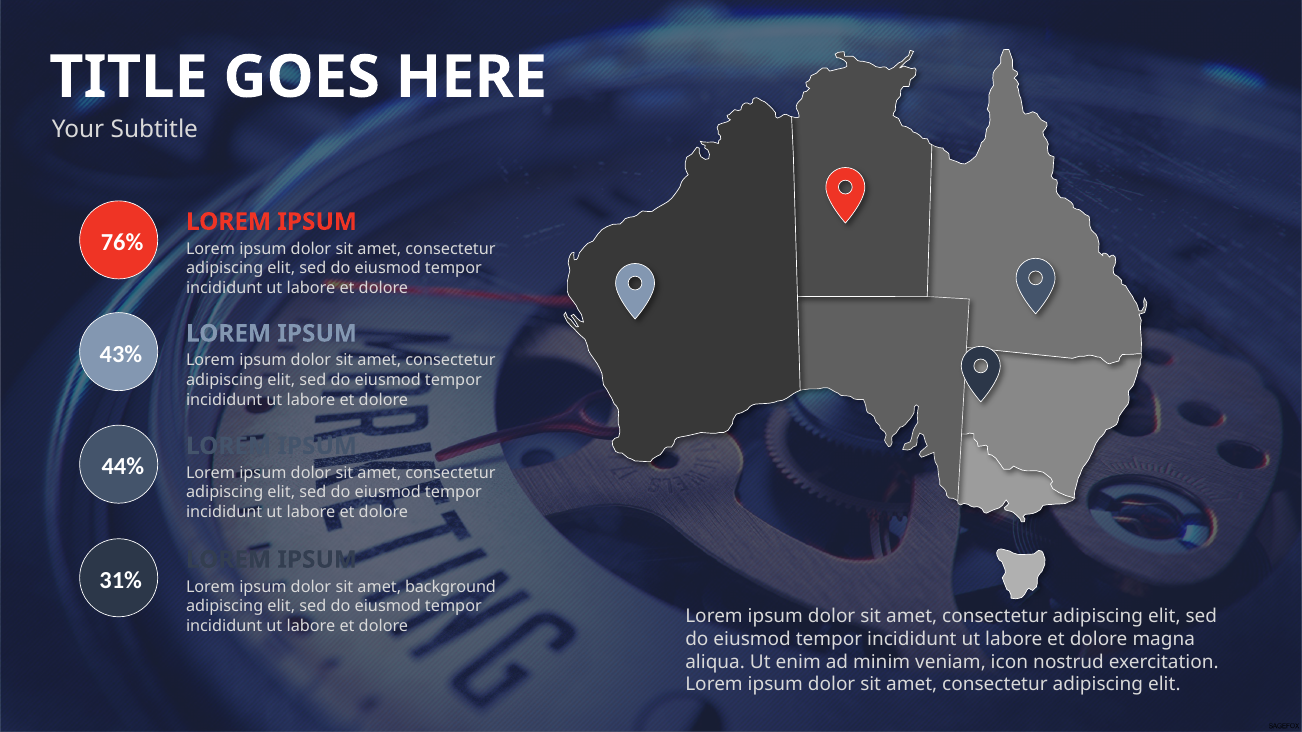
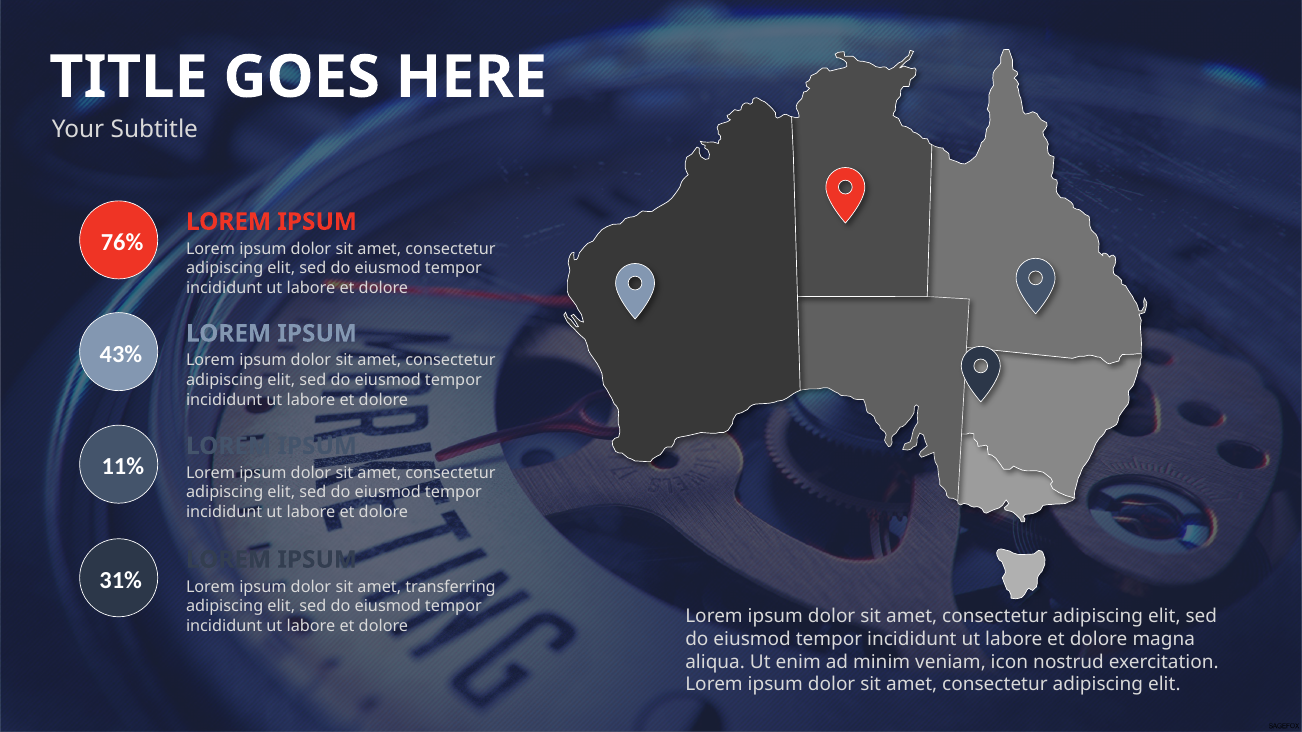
44%: 44% -> 11%
background: background -> transferring
